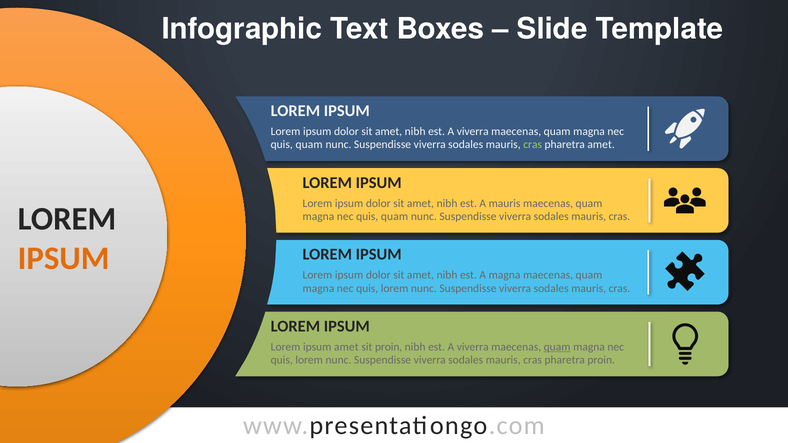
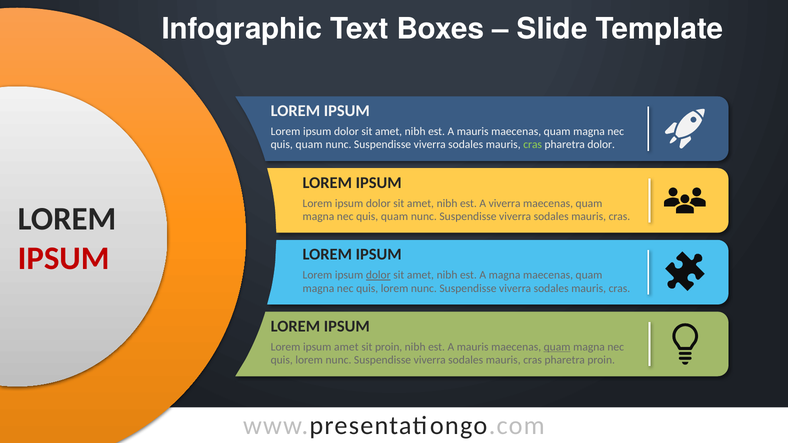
viverra at (473, 132): viverra -> mauris
pharetra amet: amet -> dolor
A mauris: mauris -> viverra
IPSUM at (64, 258) colour: orange -> red
dolor at (378, 275) underline: none -> present
viverra at (473, 347): viverra -> mauris
